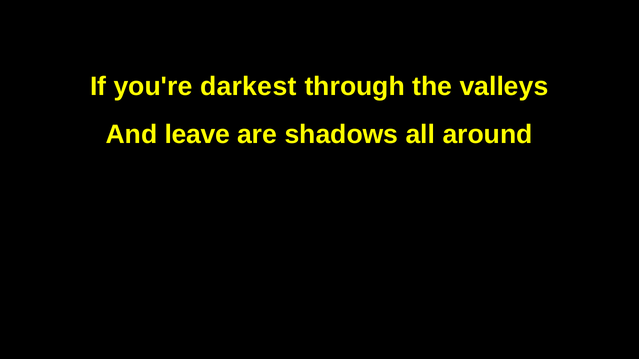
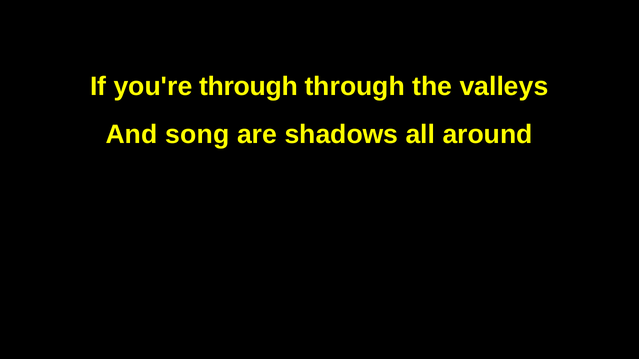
you're darkest: darkest -> through
leave: leave -> song
